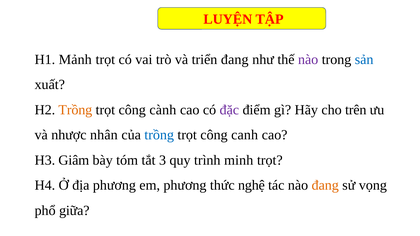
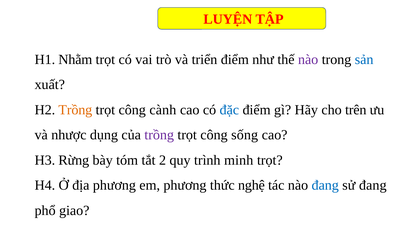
Mảnh: Mảnh -> Nhằm
triển đang: đang -> điểm
đặc colour: purple -> blue
nhân: nhân -> dụng
trồng at (159, 135) colour: blue -> purple
canh: canh -> sống
Giâm: Giâm -> Rừng
3: 3 -> 2
đang at (325, 185) colour: orange -> blue
sử vọng: vọng -> đang
giữa: giữa -> giao
